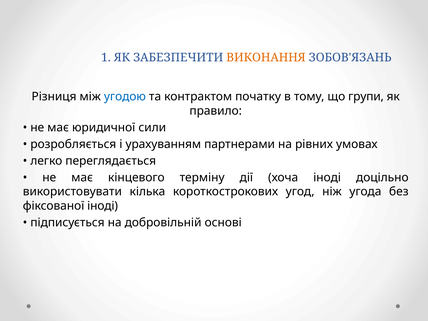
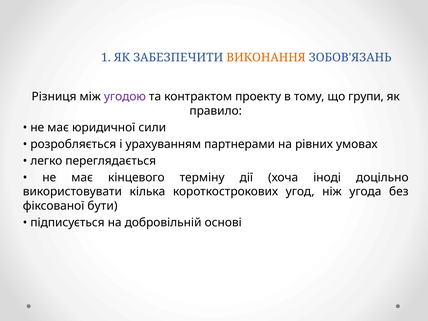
угодою colour: blue -> purple
початку: початку -> проекту
фіксованої іноді: іноді -> бути
